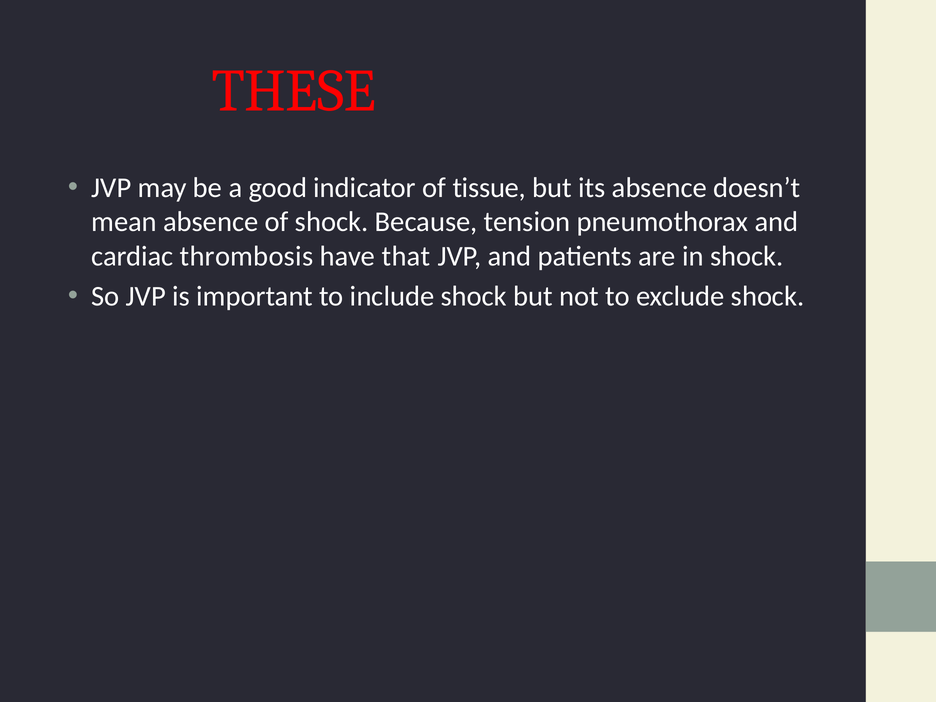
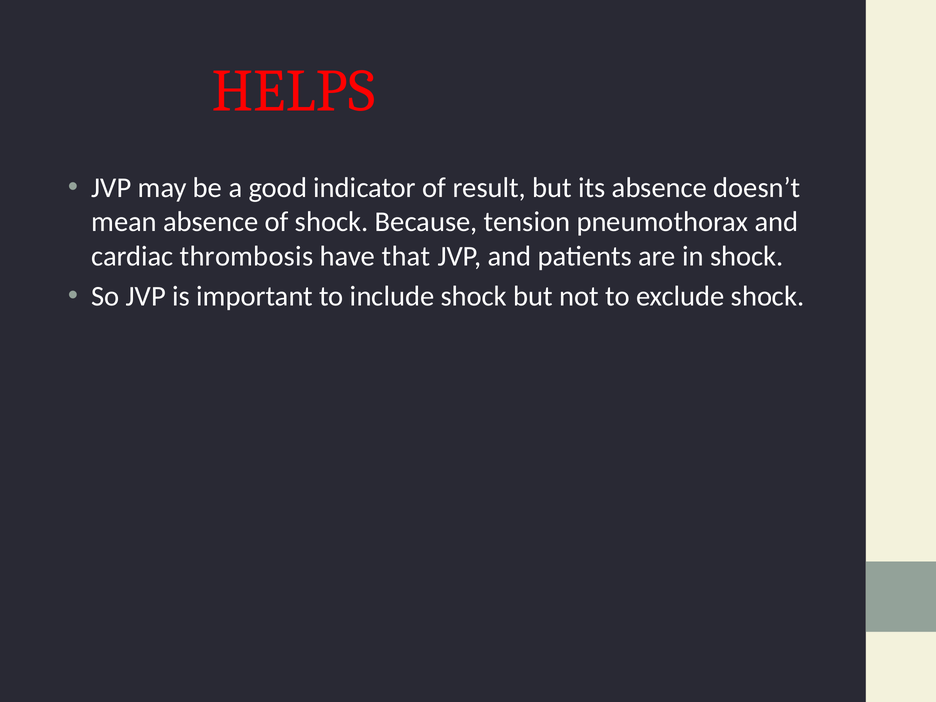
THESE: THESE -> HELPS
tissue: tissue -> result
